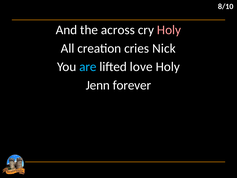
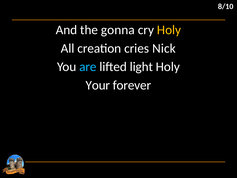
across: across -> gonna
Holy at (169, 30) colour: pink -> yellow
love: love -> light
Jenn: Jenn -> Your
